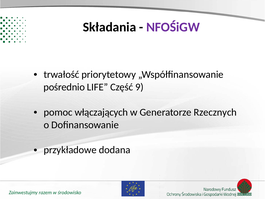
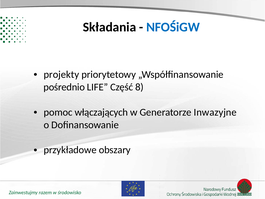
NFOŚiGW colour: purple -> blue
trwałość: trwałość -> projekty
9: 9 -> 8
Rzecznych: Rzecznych -> Inwazyjne
dodana: dodana -> obszary
